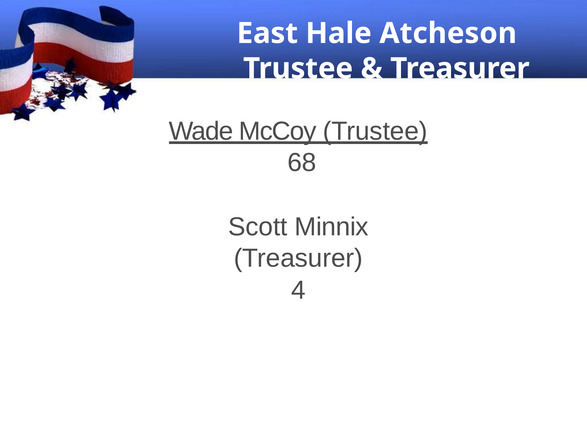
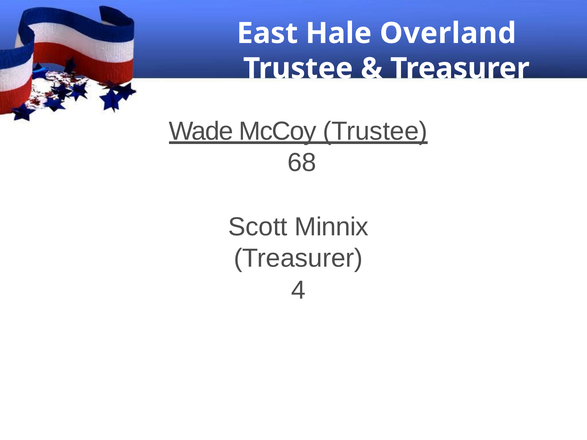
Atcheson: Atcheson -> Overland
